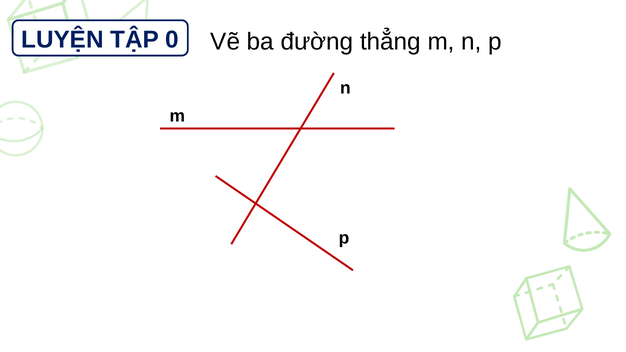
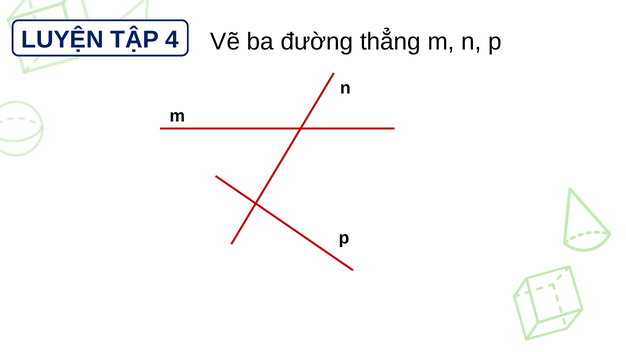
0: 0 -> 4
